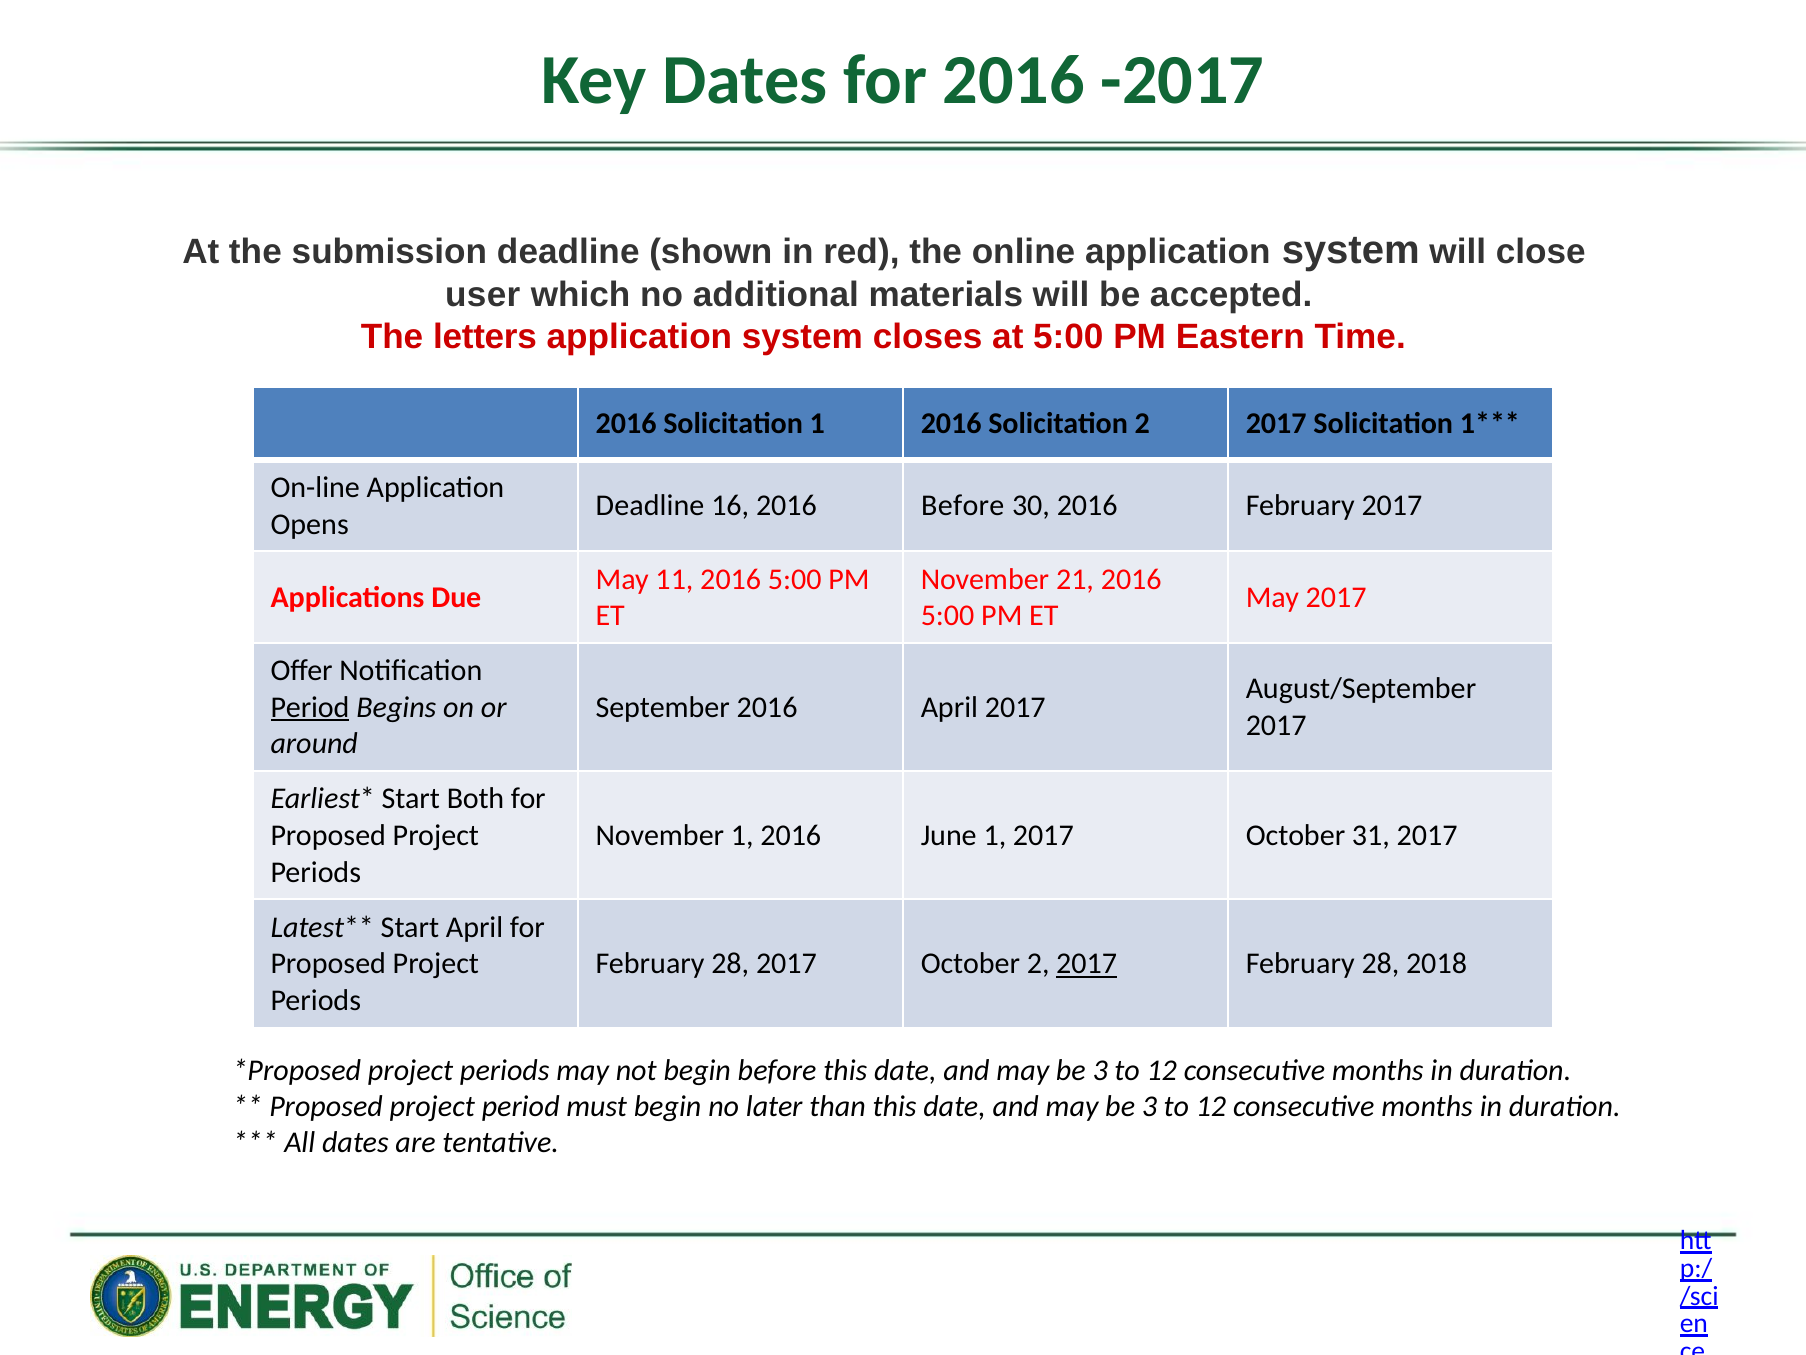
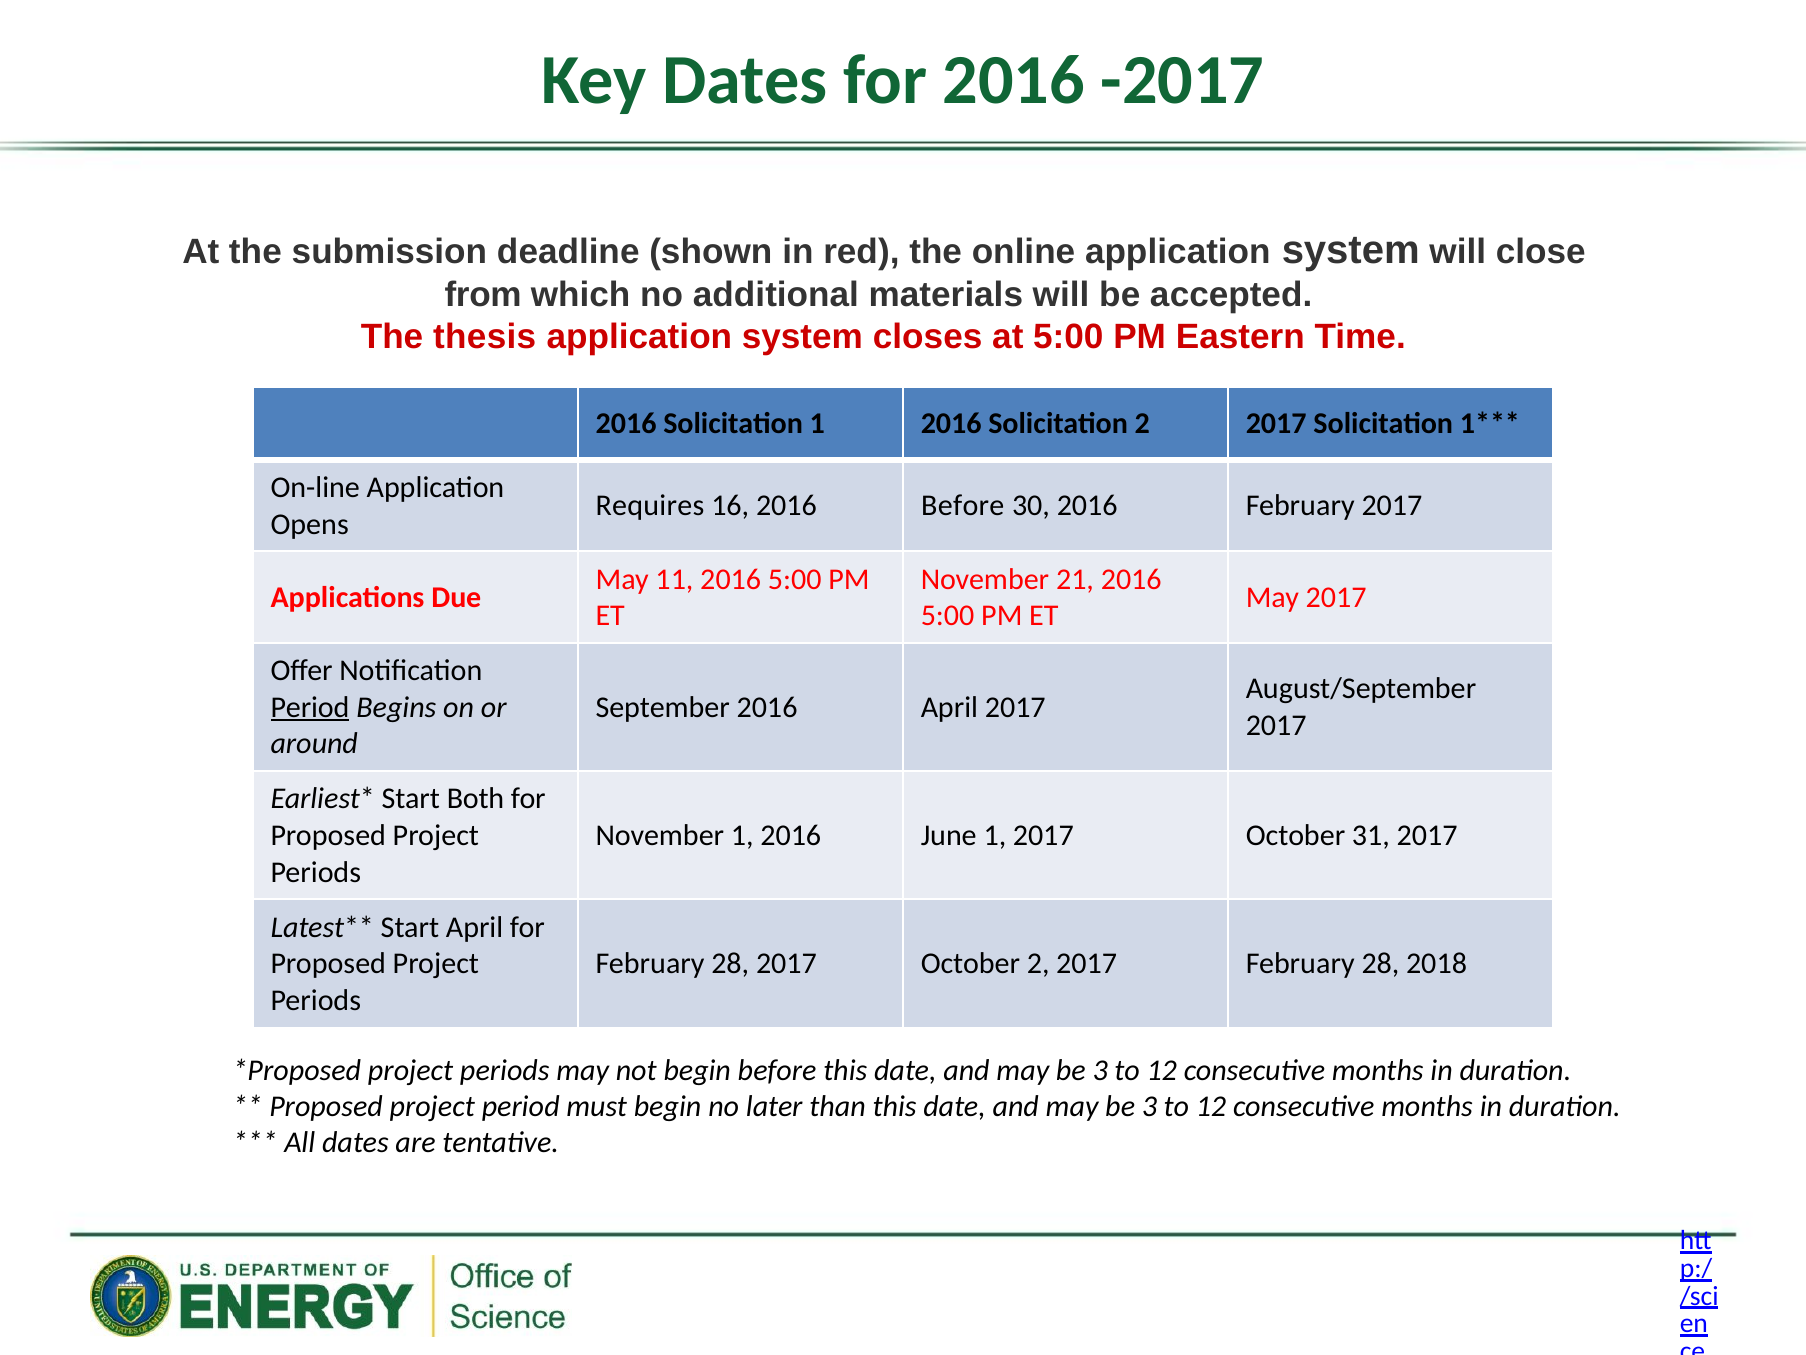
user: user -> from
letters: letters -> thesis
Deadline at (650, 506): Deadline -> Requires
2017 at (1087, 963) underline: present -> none
